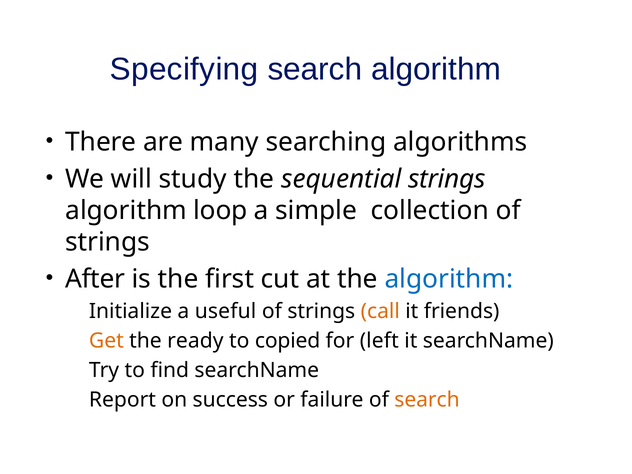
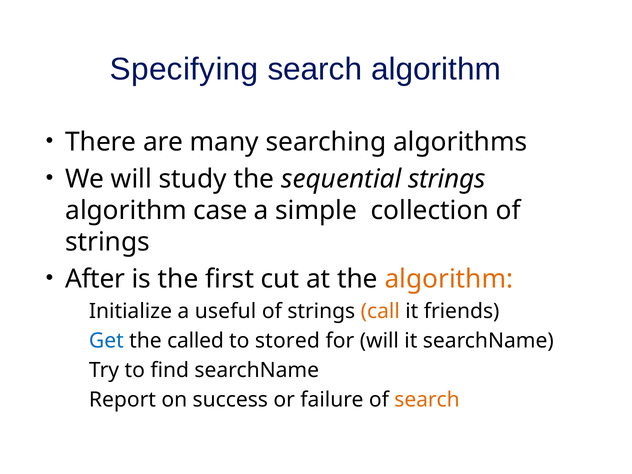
loop: loop -> case
algorithm at (449, 279) colour: blue -> orange
Get colour: orange -> blue
ready: ready -> called
copied: copied -> stored
for left: left -> will
